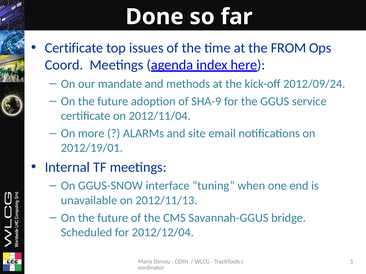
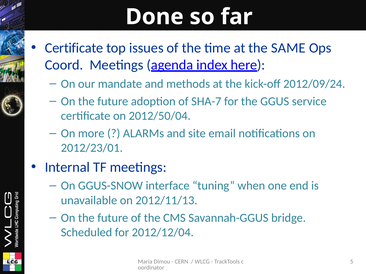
FROM: FROM -> SAME
SHA-9: SHA-9 -> SHA-7
2012/11/04: 2012/11/04 -> 2012/50/04
2012/19/01: 2012/19/01 -> 2012/23/01
